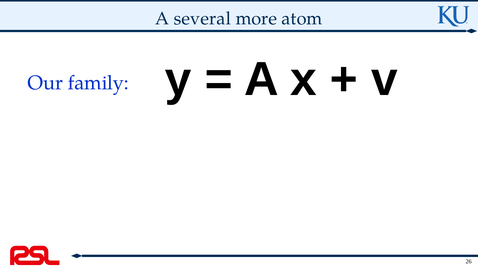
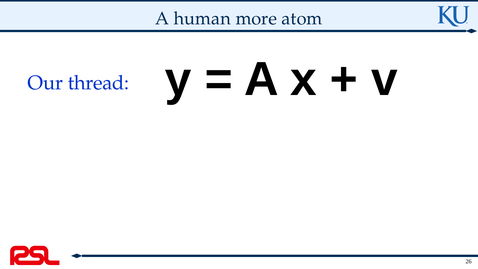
several: several -> human
family: family -> thread
